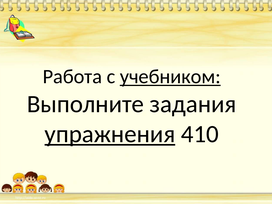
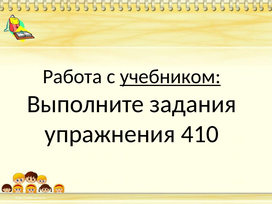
упражнения underline: present -> none
